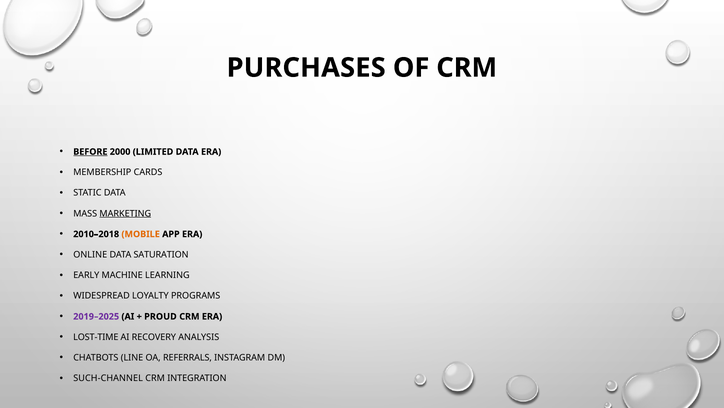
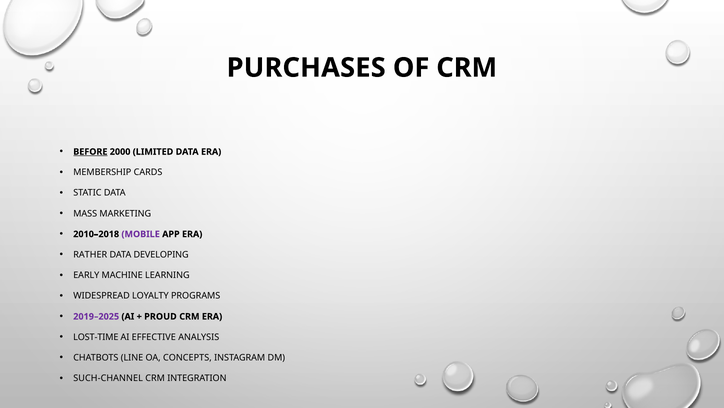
MARKETING underline: present -> none
MOBILE colour: orange -> purple
ONLINE: ONLINE -> RATHER
SATURATION: SATURATION -> DEVELOPING
RECOVERY: RECOVERY -> EFFECTIVE
REFERRALS: REFERRALS -> CONCEPTS
